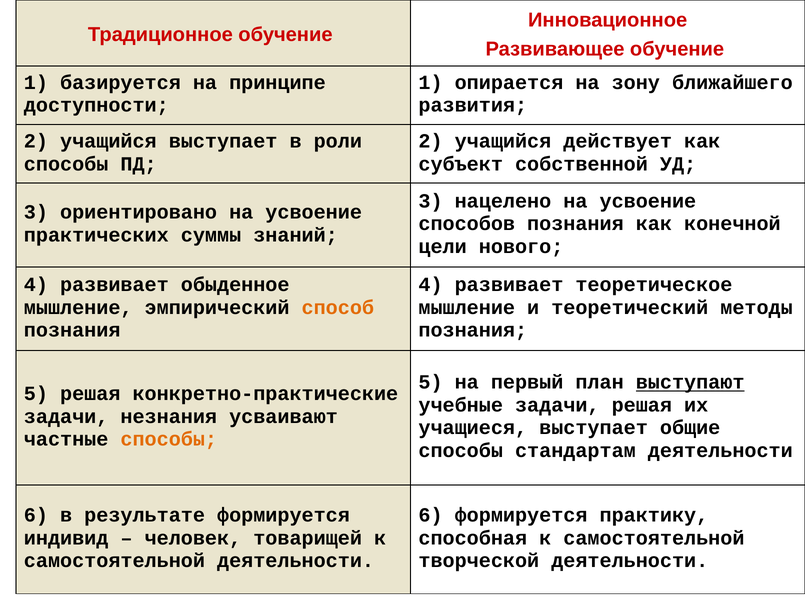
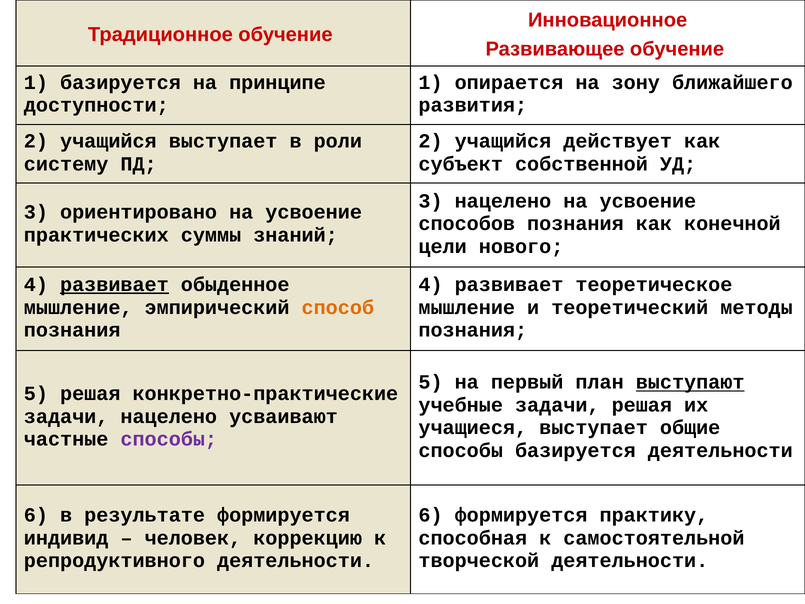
способы at (66, 164): способы -> систему
развивает at (114, 285) underline: none -> present
задачи незнания: незнания -> нацелено
способы at (169, 439) colour: orange -> purple
способы стандартам: стандартам -> базируется
товарищей: товарищей -> коррекцию
самостоятельной at (114, 561): самостоятельной -> репродуктивного
